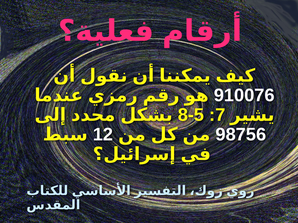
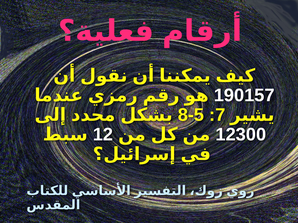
910076: 910076 -> 190157
98756: 98756 -> 12300
